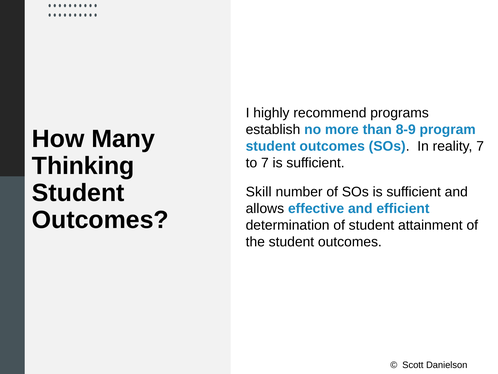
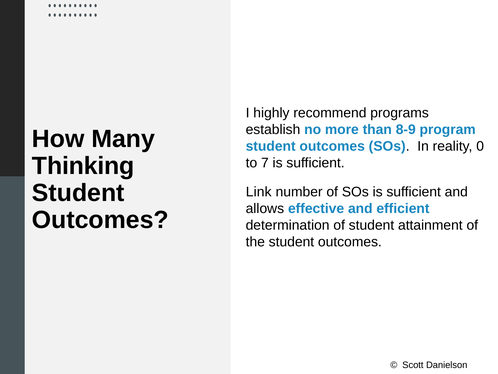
reality 7: 7 -> 0
Skill: Skill -> Link
